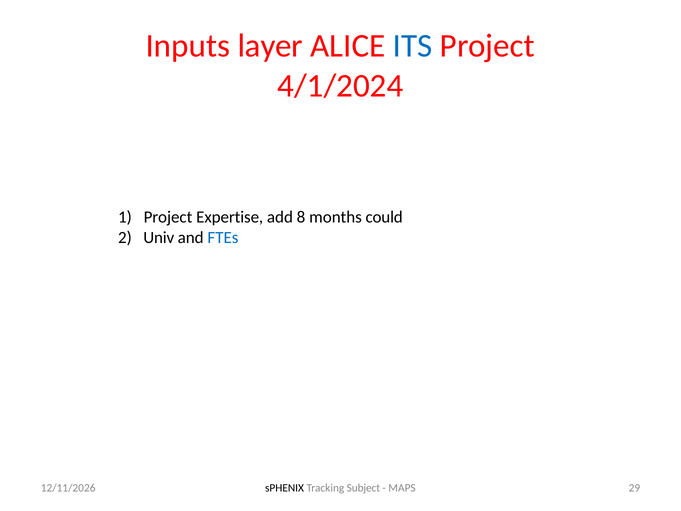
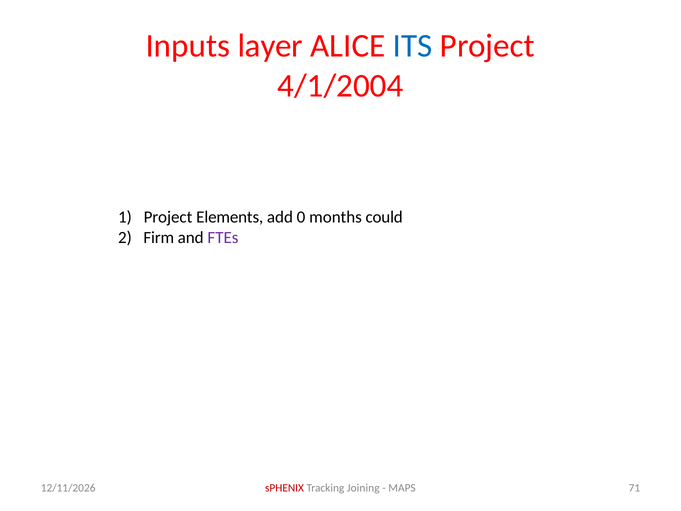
4/1/2024: 4/1/2024 -> 4/1/2004
Expertise: Expertise -> Elements
8: 8 -> 0
Univ: Univ -> Firm
FTEs colour: blue -> purple
sPHENIX colour: black -> red
Subject: Subject -> Joining
29: 29 -> 71
